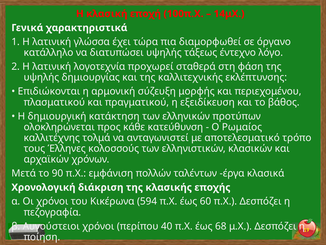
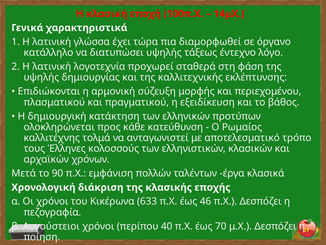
594: 594 -> 633
60: 60 -> 46
68: 68 -> 70
